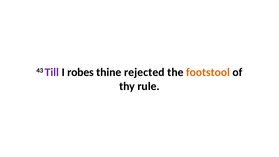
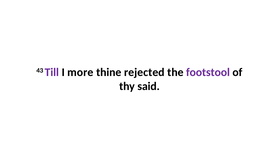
robes: robes -> more
footstool colour: orange -> purple
rule: rule -> said
